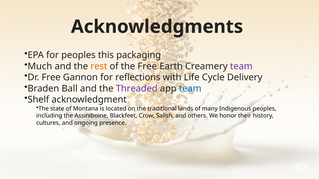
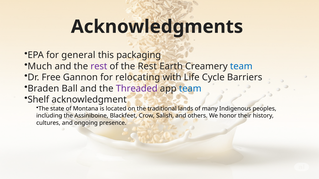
for peoples: peoples -> general
rest at (99, 66) colour: orange -> purple
of the Free: Free -> Rest
team at (241, 66) colour: purple -> blue
reflections: reflections -> relocating
Delivery: Delivery -> Barriers
